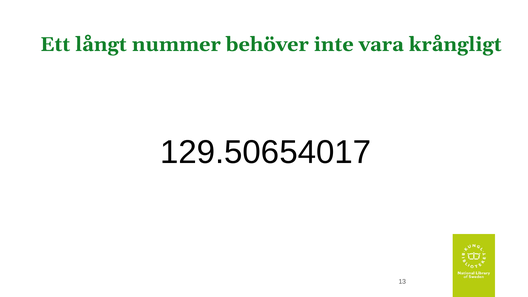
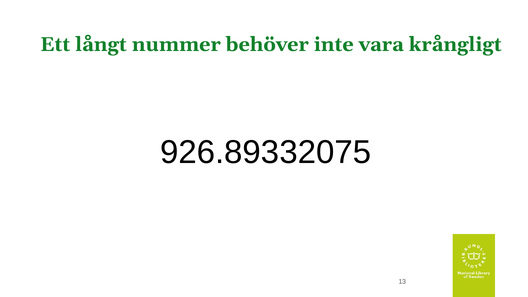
129.50654017: 129.50654017 -> 926.89332075
